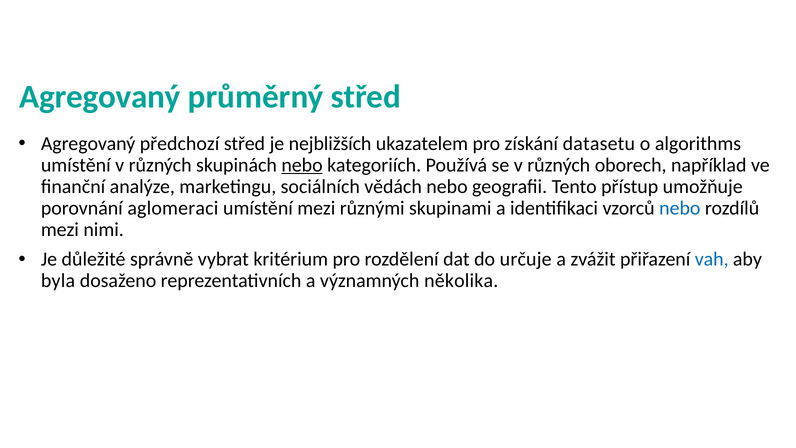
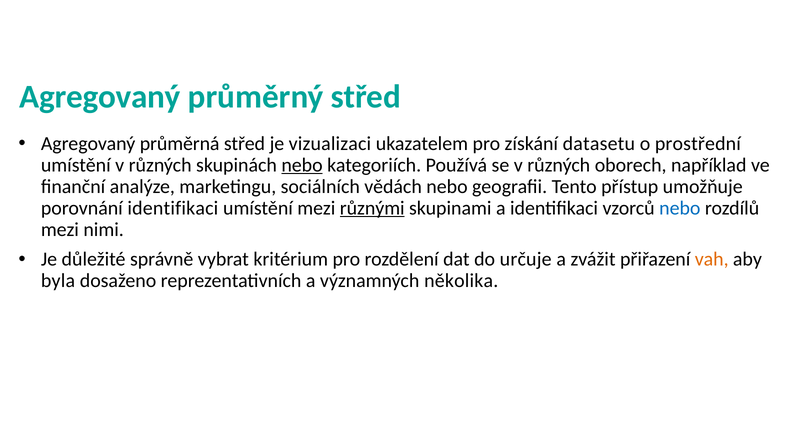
předchozí: předchozí -> průměrná
nejbližších: nejbližších -> vizualizaci
algorithms: algorithms -> prostřední
porovnání aglomeraci: aglomeraci -> identifikaci
různými underline: none -> present
vah colour: blue -> orange
